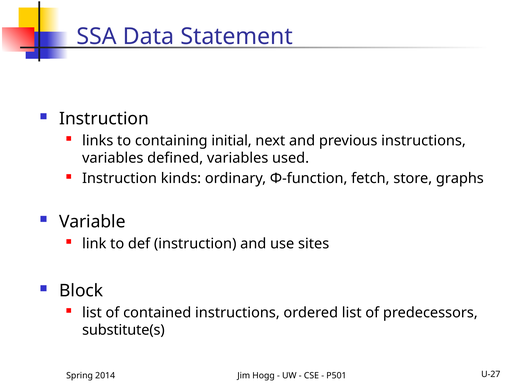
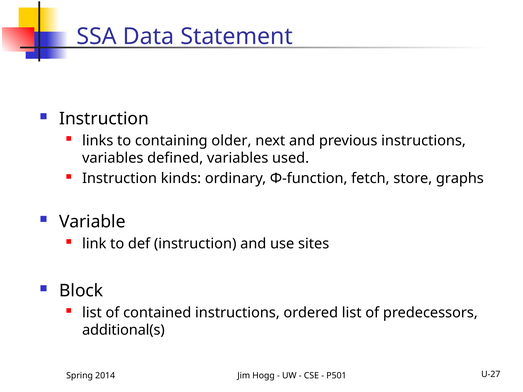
initial: initial -> older
substitute(s: substitute(s -> additional(s
